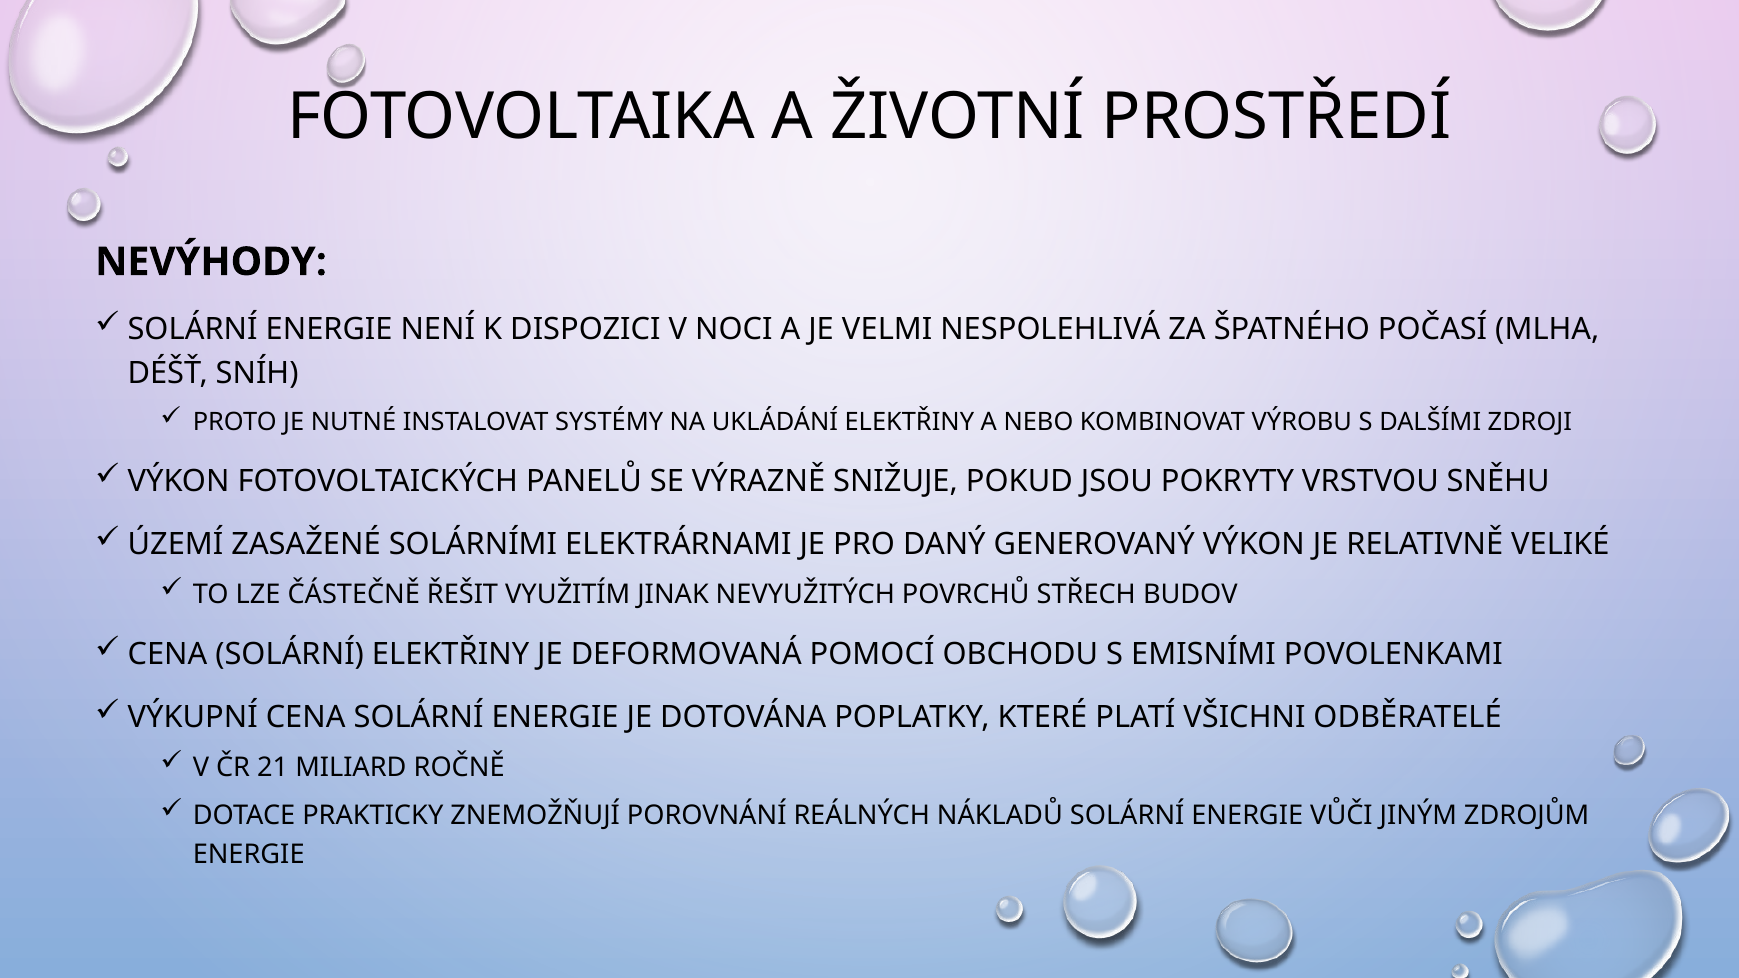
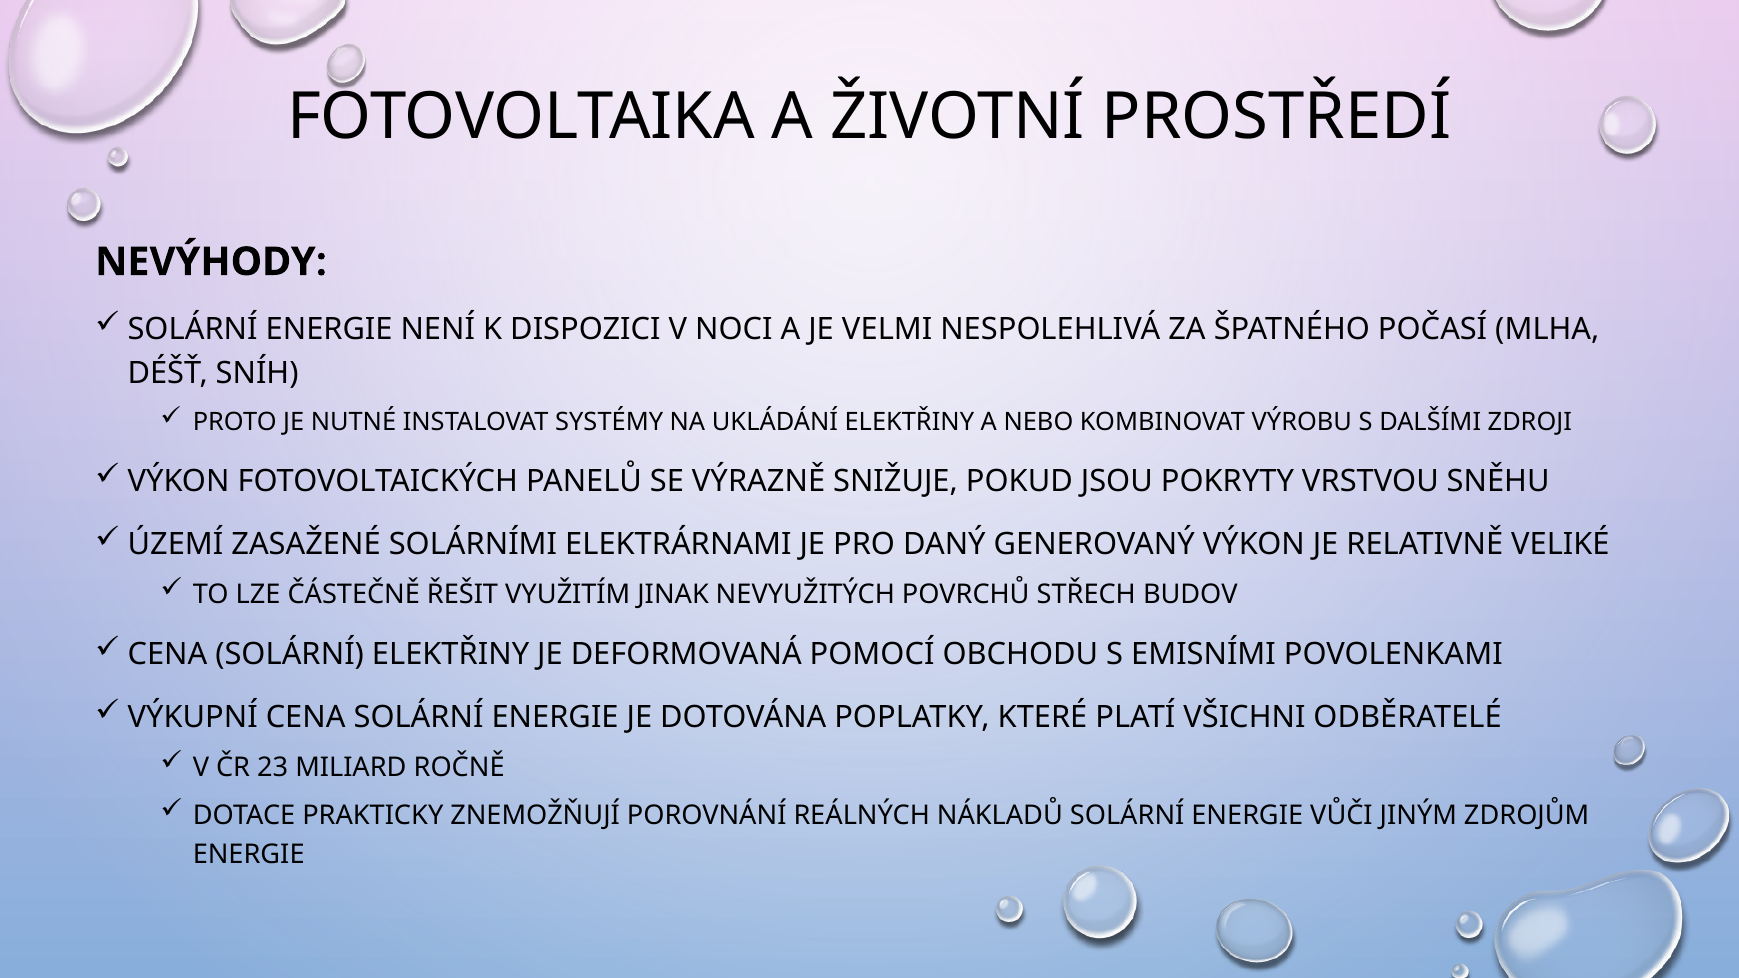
21: 21 -> 23
